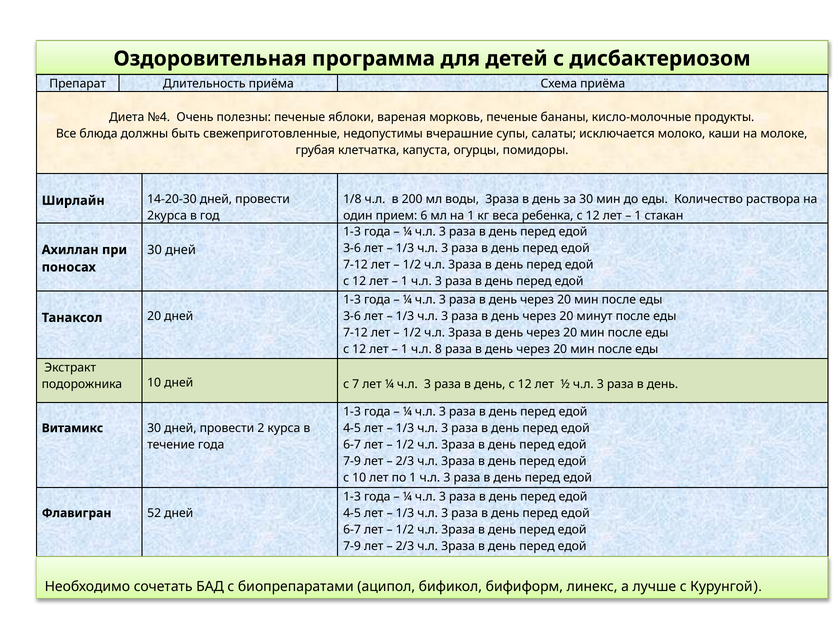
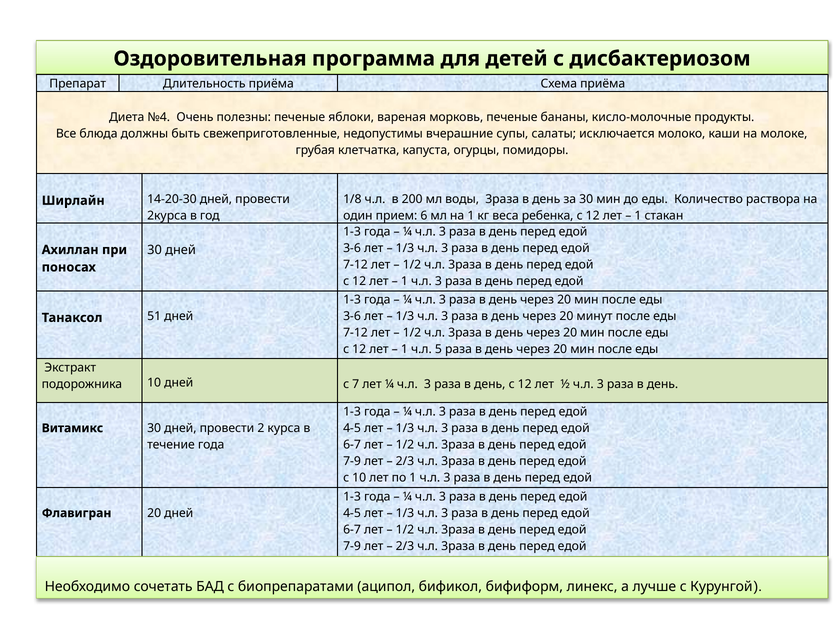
Танаксол 20: 20 -> 51
8: 8 -> 5
Флавигран 52: 52 -> 20
